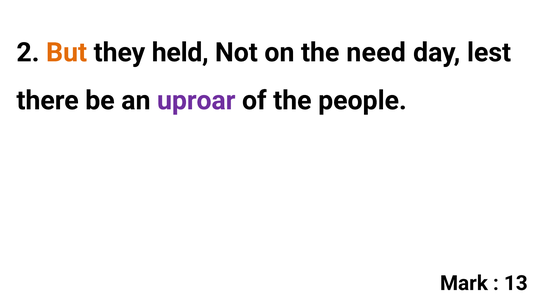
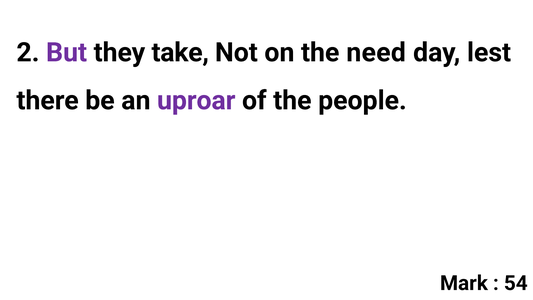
But colour: orange -> purple
held: held -> take
13: 13 -> 54
